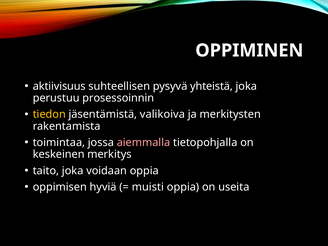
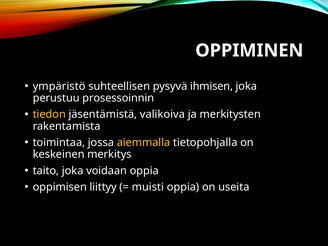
aktiivisuus: aktiivisuus -> ympäristö
yhteistä: yhteistä -> ihmisen
aiemmalla colour: pink -> yellow
hyviä: hyviä -> liittyy
